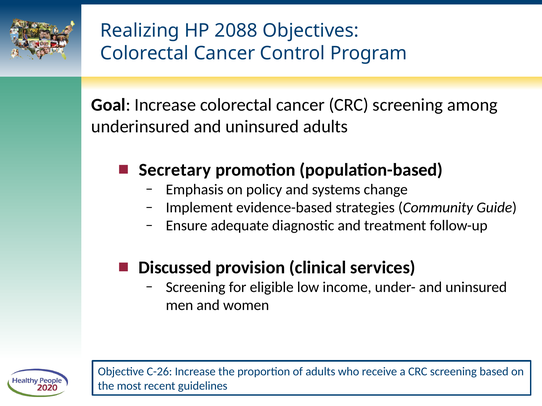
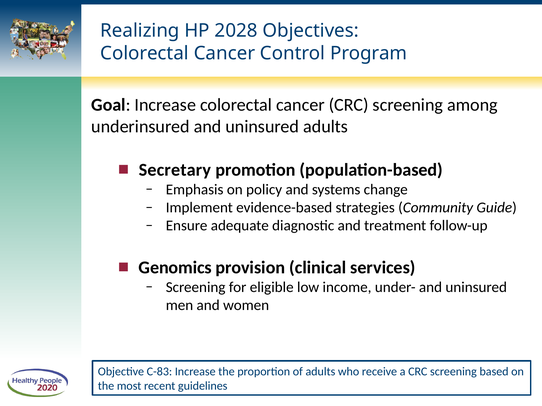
2088: 2088 -> 2028
Discussed: Discussed -> Genomics
C-26: C-26 -> C-83
